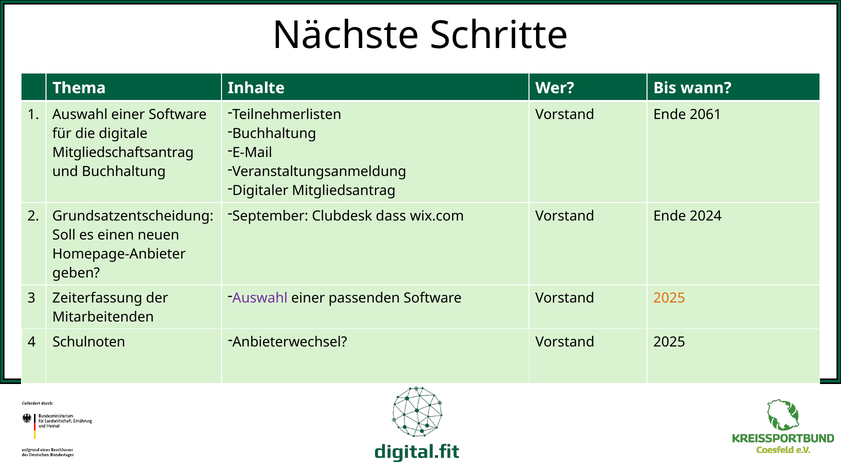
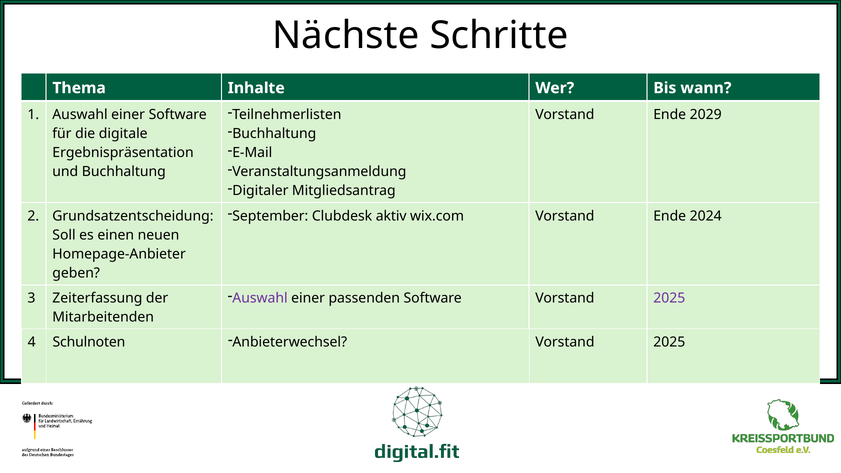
2061: 2061 -> 2029
Mitgliedschaftsantrag: Mitgliedschaftsantrag -> Ergebnispräsentation
dass: dass -> aktiv
2025 at (669, 298) colour: orange -> purple
